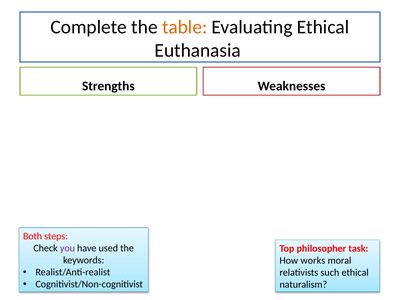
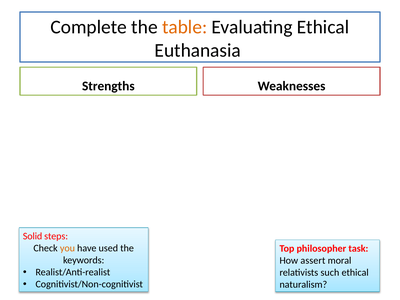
Both: Both -> Solid
you colour: purple -> orange
works: works -> assert
